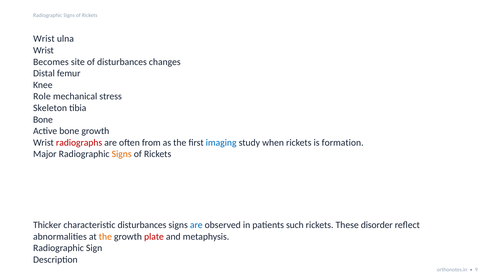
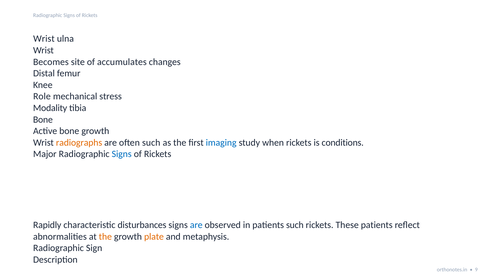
of disturbances: disturbances -> accumulates
Skeleton: Skeleton -> Modality
radiographs colour: red -> orange
often from: from -> such
formation: formation -> conditions
Signs at (122, 154) colour: orange -> blue
Thicker: Thicker -> Rapidly
These disorder: disorder -> patients
plate colour: red -> orange
